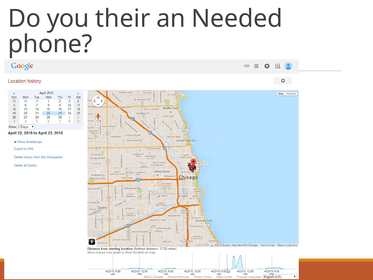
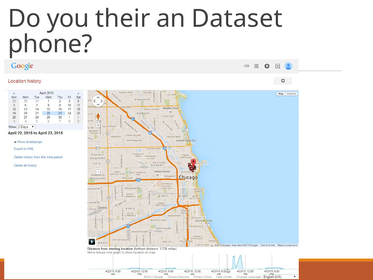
Needed: Needed -> Dataset
